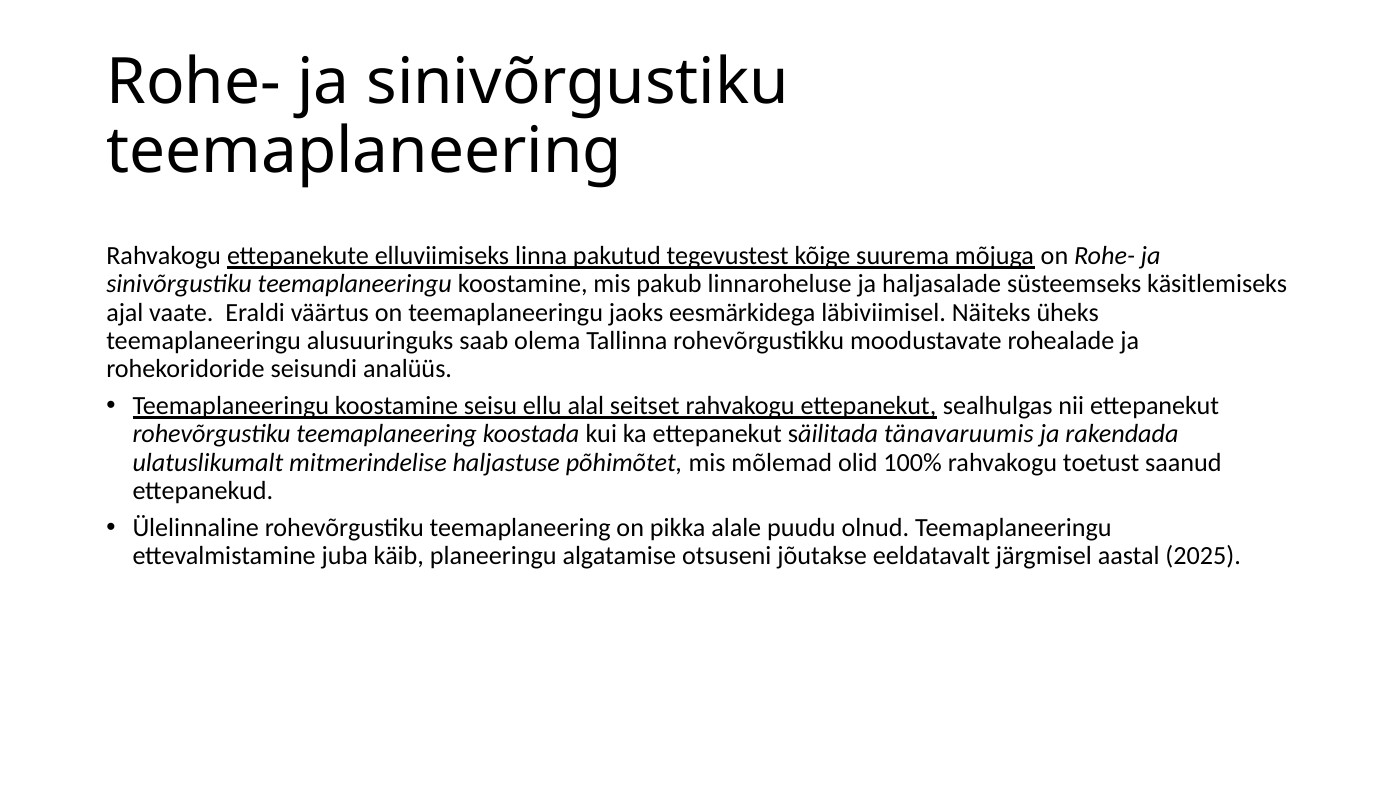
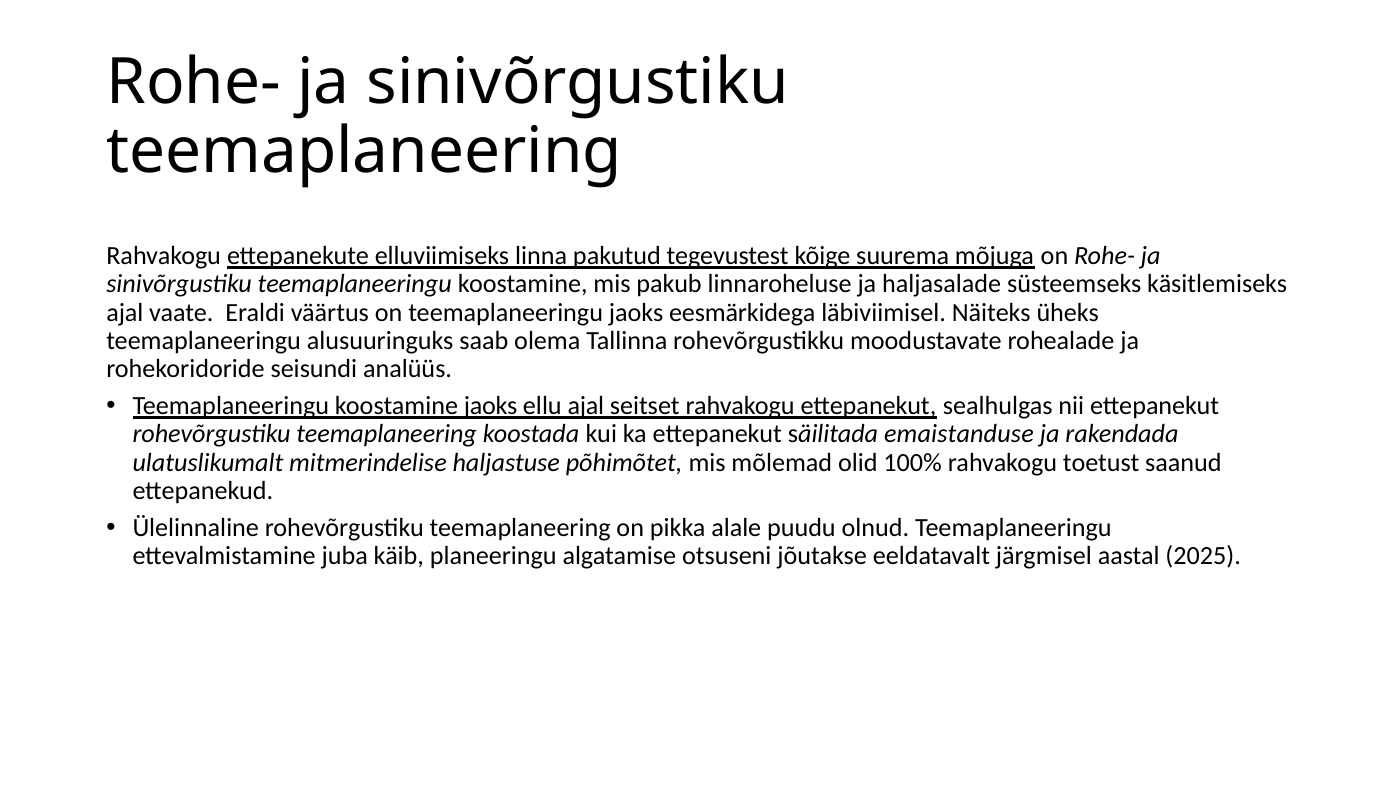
koostamine seisu: seisu -> jaoks
ellu alal: alal -> ajal
tänavaruumis: tänavaruumis -> emaistanduse
